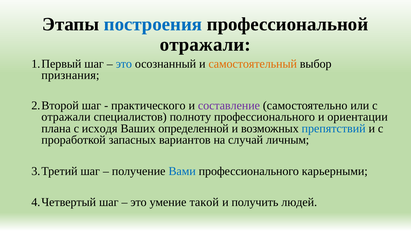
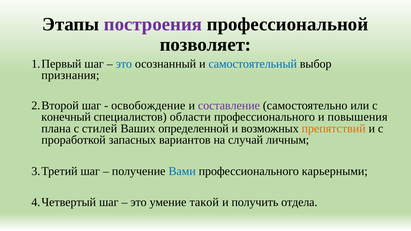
построения colour: blue -> purple
отражали at (205, 45): отражали -> позволяет
самостоятельный colour: orange -> blue
практического: практического -> освобождение
отражали at (66, 117): отражали -> конечный
полноту: полноту -> области
ориентации: ориентации -> повышения
исходя: исходя -> стилей
препятствий colour: blue -> orange
людей: людей -> отдела
